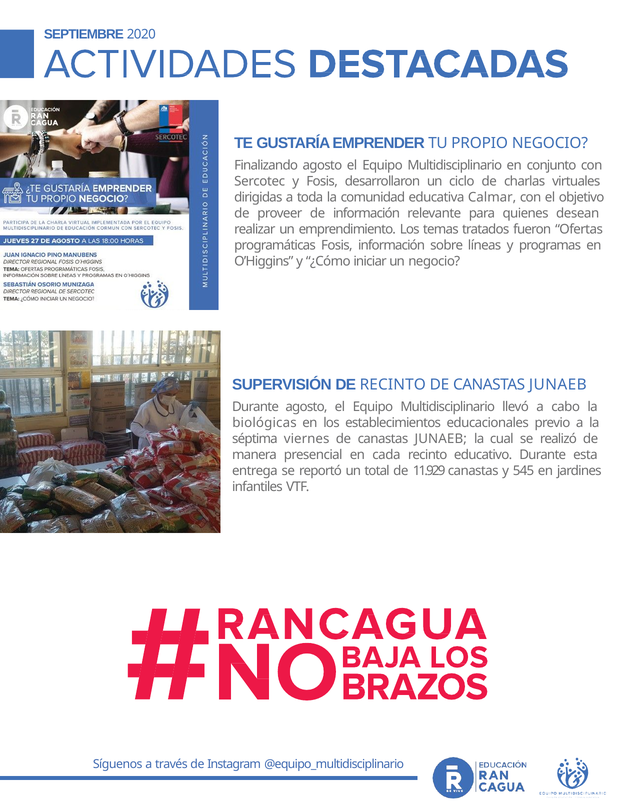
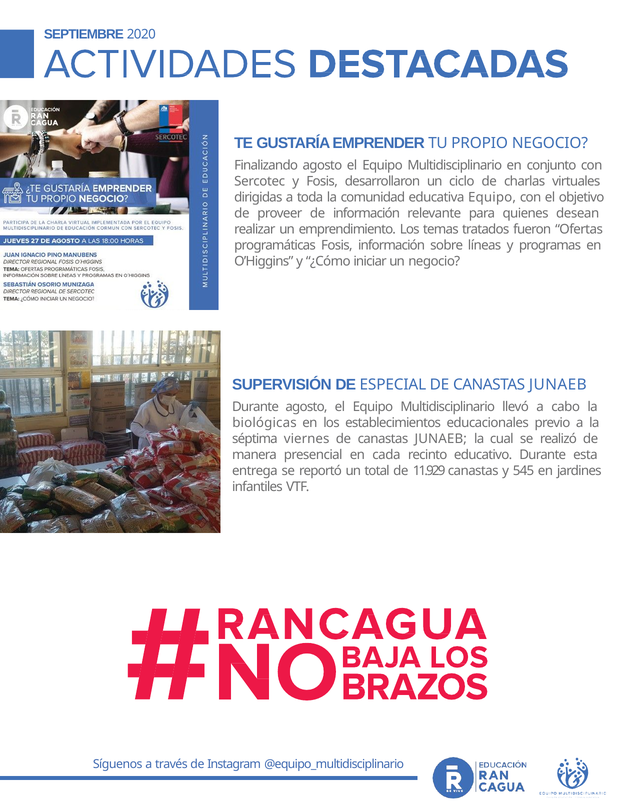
educativa Calmar: Calmar -> Equipo
DE RECINTO: RECINTO -> ESPECIAL
